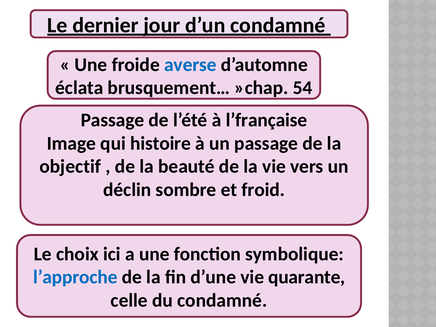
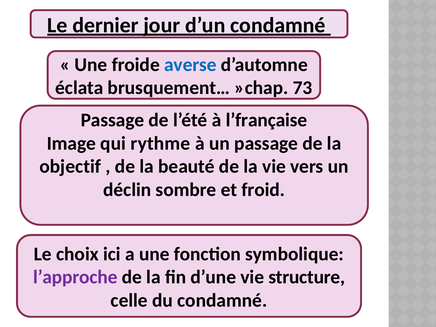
54: 54 -> 73
histoire: histoire -> rythme
l’approche colour: blue -> purple
quarante: quarante -> structure
